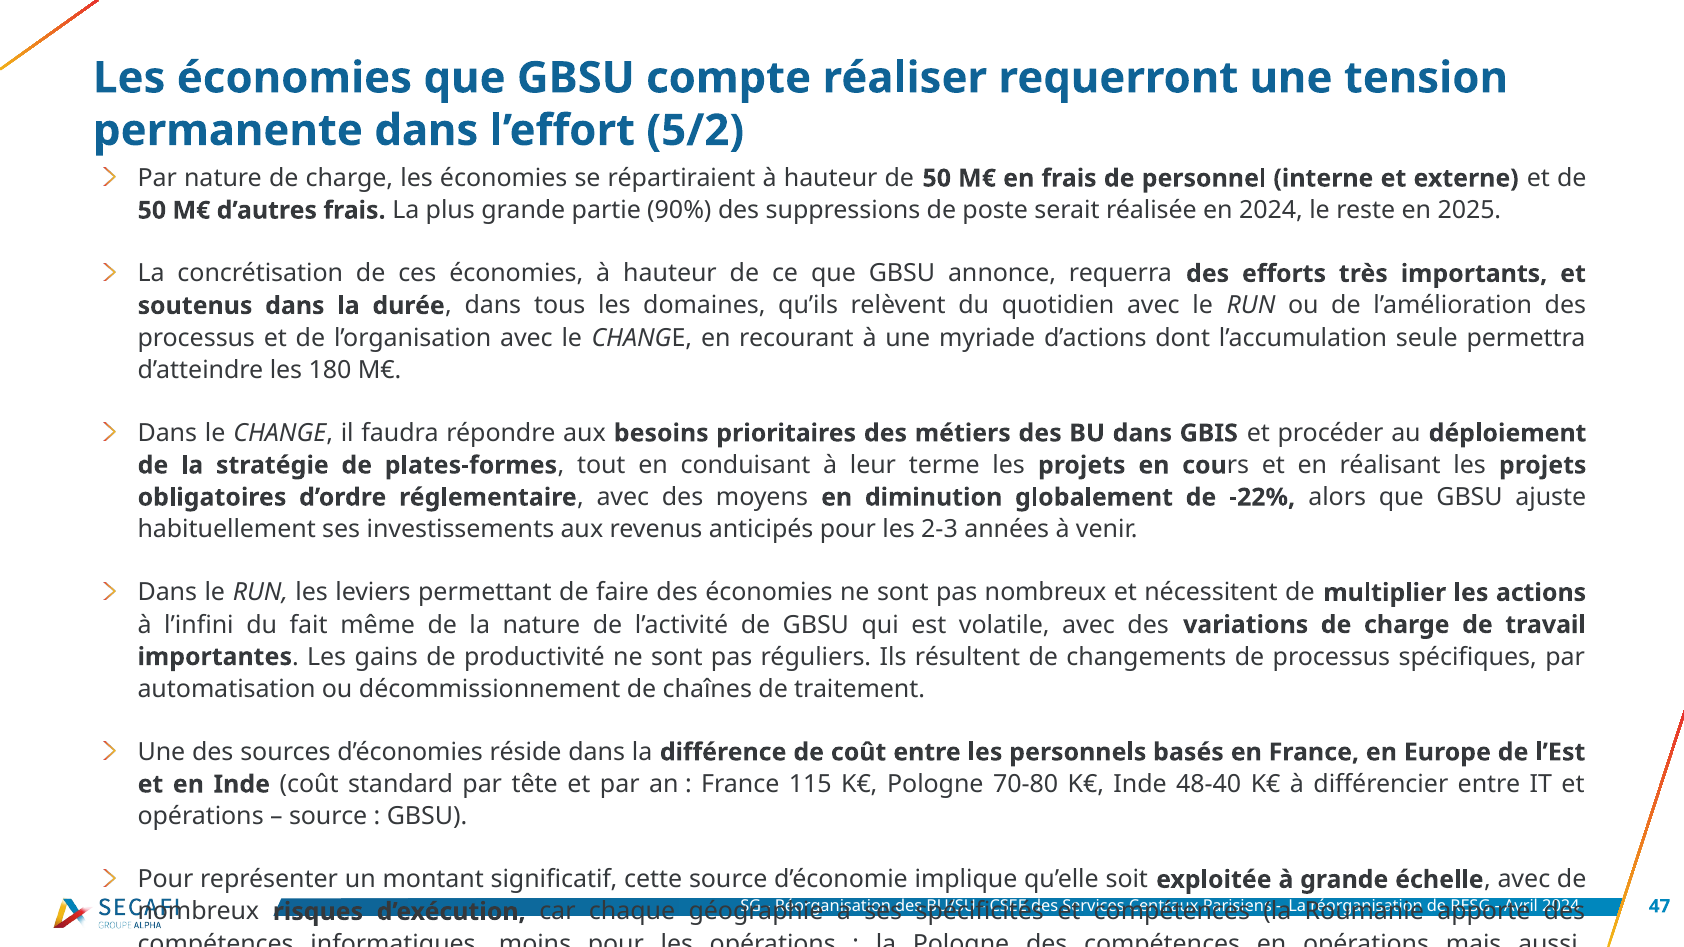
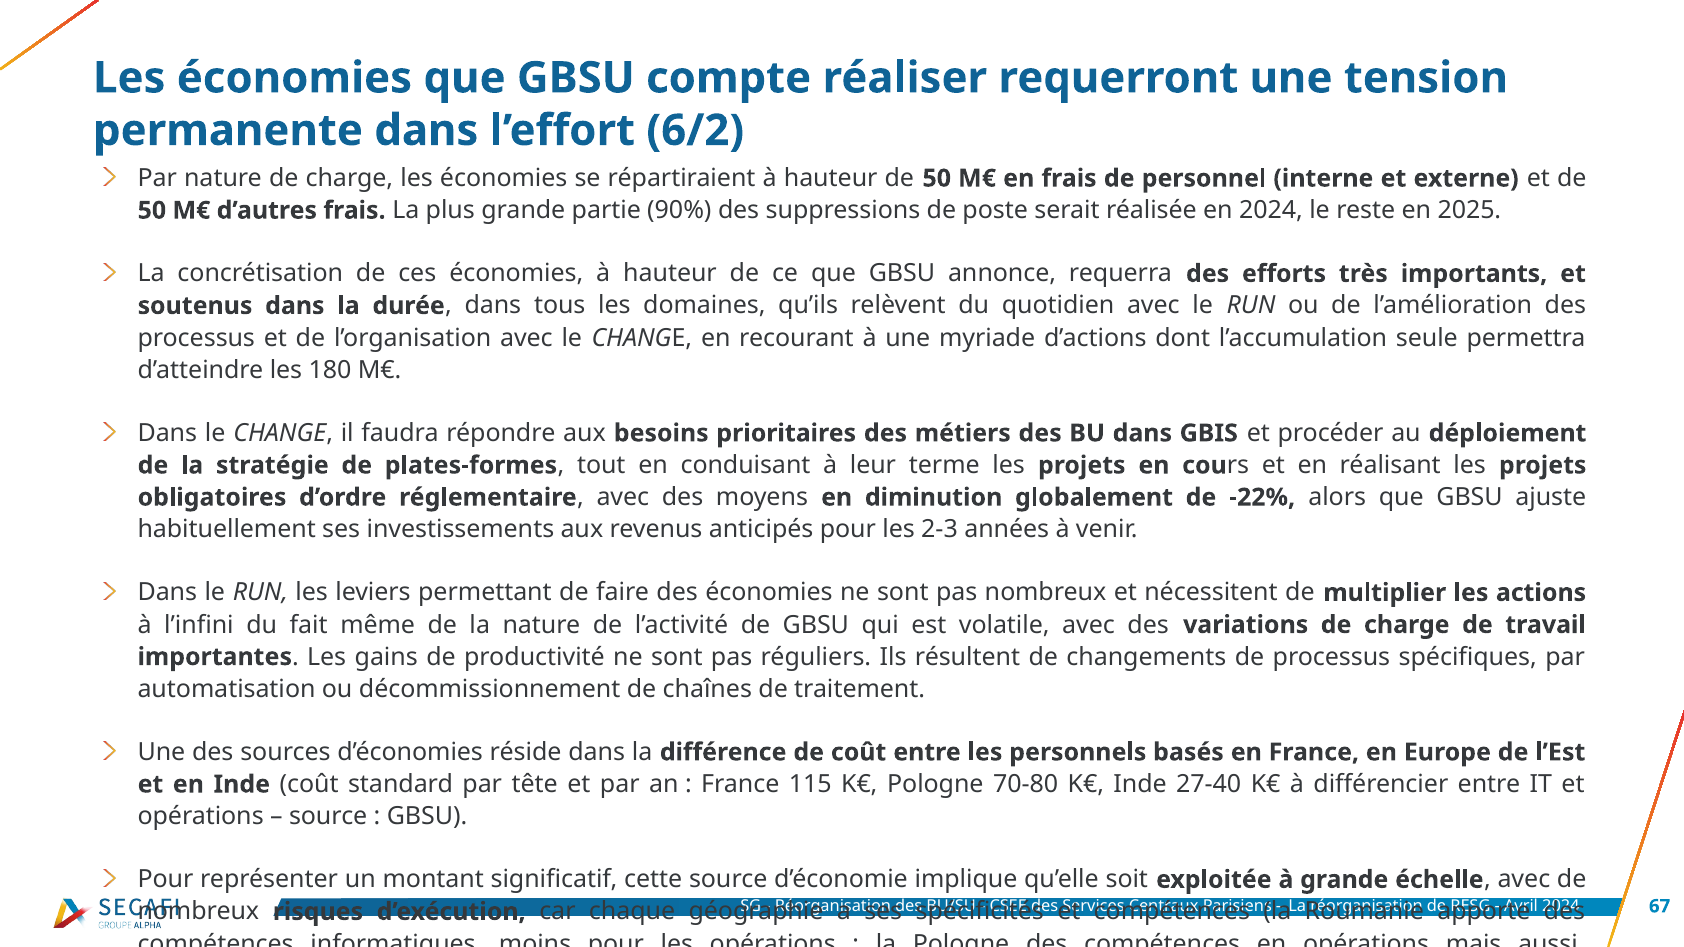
5/2: 5/2 -> 6/2
48-40: 48-40 -> 27-40
47: 47 -> 67
